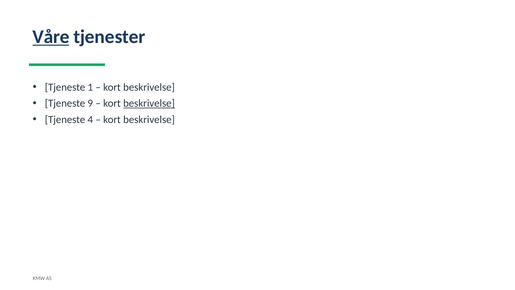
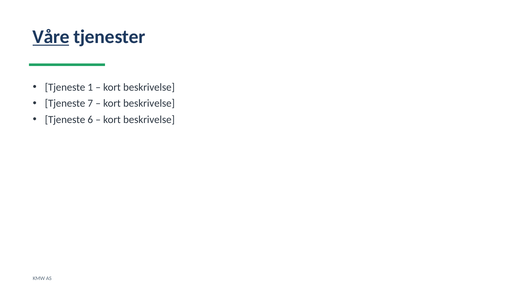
9: 9 -> 7
beskrivelse at (149, 103) underline: present -> none
4: 4 -> 6
